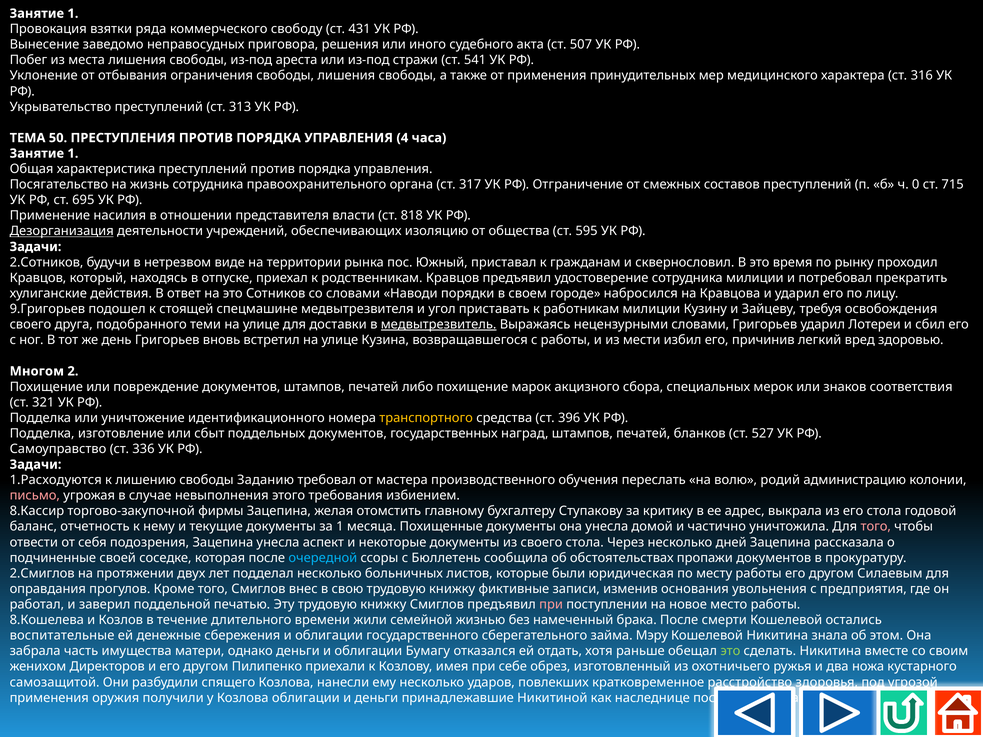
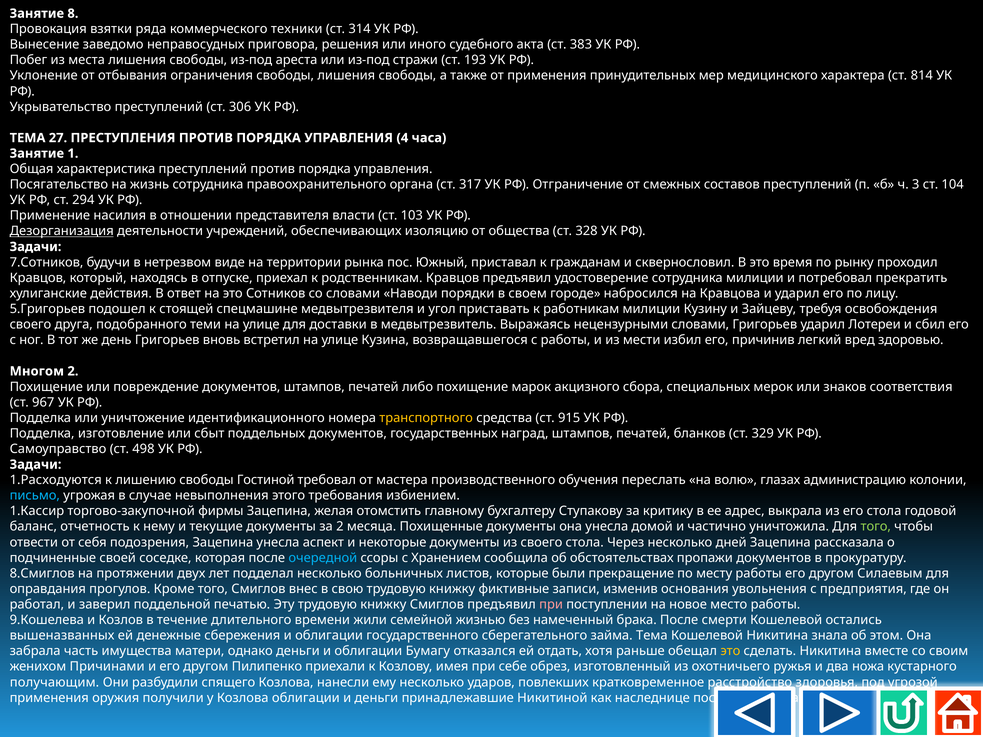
1 at (73, 13): 1 -> 8
свободу: свободу -> техники
431: 431 -> 314
507: 507 -> 383
541: 541 -> 193
316: 316 -> 814
313: 313 -> 306
50: 50 -> 27
0: 0 -> 3
715: 715 -> 104
695: 695 -> 294
818: 818 -> 103
595: 595 -> 328
2.Сотников: 2.Сотников -> 7.Сотников
9.Григорьев: 9.Григорьев -> 5.Григорьев
медвытрезвитель underline: present -> none
321: 321 -> 967
396: 396 -> 915
527: 527 -> 329
336: 336 -> 498
Заданию: Заданию -> Гостиной
родий: родий -> глазах
письмо colour: pink -> light blue
8.Кассир: 8.Кассир -> 1.Кассир
за 1: 1 -> 2
того at (876, 527) colour: pink -> light green
Бюллетень: Бюллетень -> Хранением
2.Смиглов: 2.Смиглов -> 8.Смиглов
юридическая: юридическая -> прекращение
8.Кошелева: 8.Кошелева -> 9.Кошелева
воспитательные: воспитательные -> вышеназванных
займа Мэру: Мэру -> Тема
это at (730, 651) colour: light green -> yellow
Директоров: Директоров -> Причинами
самозащитой: самозащитой -> получающим
